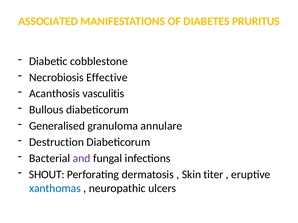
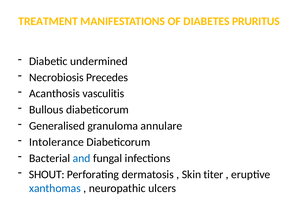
ASSOCIATED: ASSOCIATED -> TREATMENT
cobblestone: cobblestone -> undermined
Effective: Effective -> Precedes
Destruction: Destruction -> Intolerance
and colour: purple -> blue
